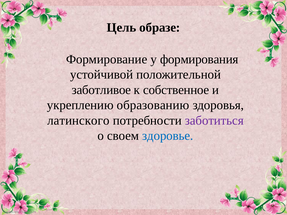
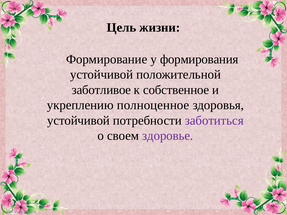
образе: образе -> жизни
образованию: образованию -> полноценное
латинского at (78, 121): латинского -> устойчивой
здоровье colour: blue -> purple
